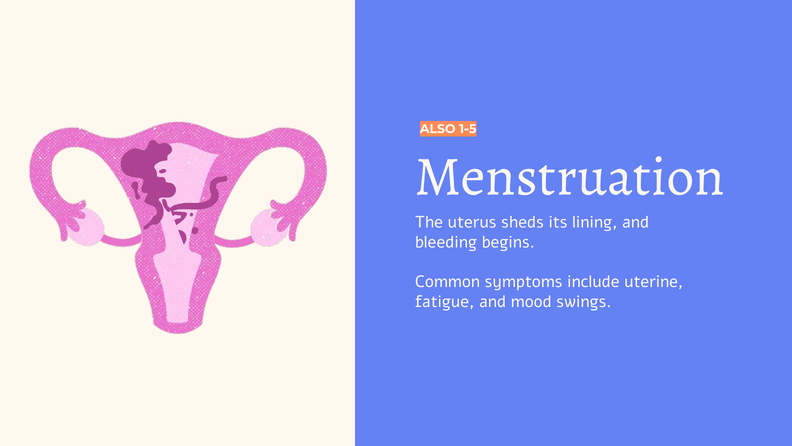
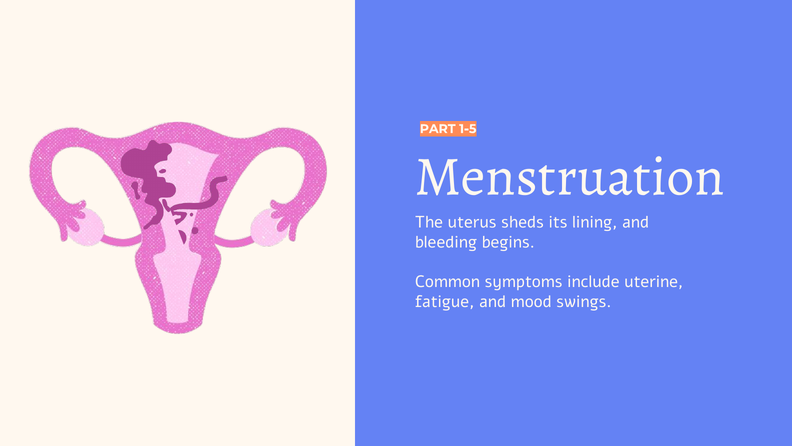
ALSO: ALSO -> PART
